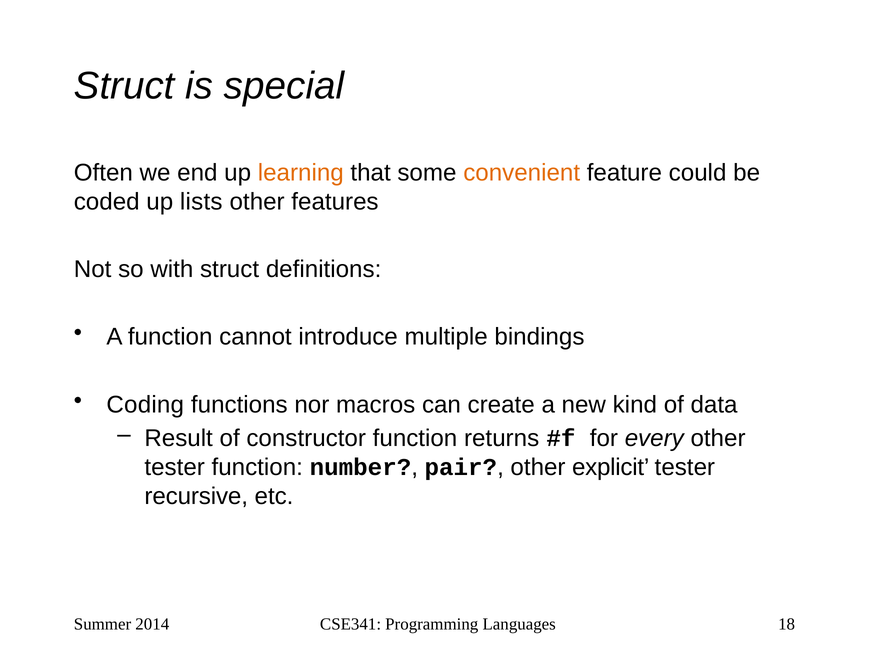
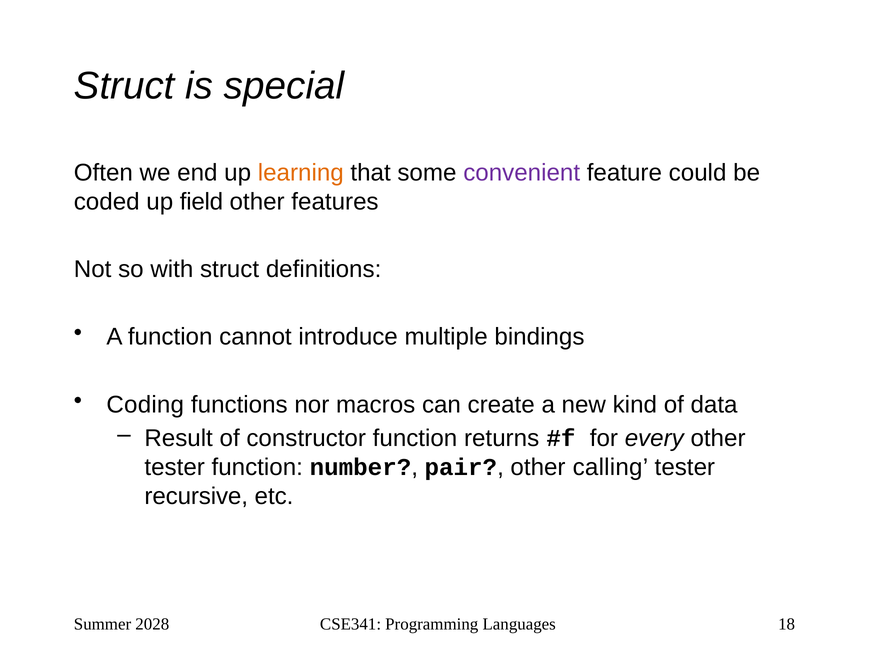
convenient colour: orange -> purple
lists: lists -> field
explicit: explicit -> calling
2014: 2014 -> 2028
